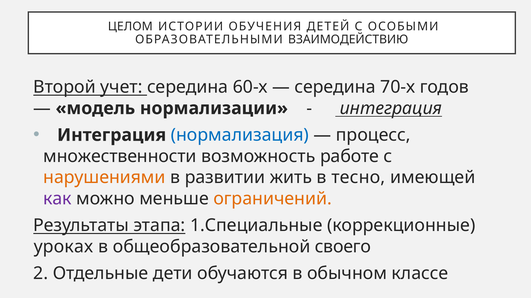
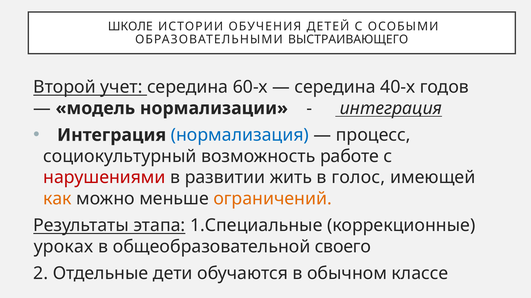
ЦЕЛОМ: ЦЕЛОМ -> ШКОЛЕ
ВЗАИМОДЕЙСТВИЮ: ВЗАИМОДЕЙСТВИЮ -> ВЫСТРАИВАЮЩЕГО
70-х: 70-х -> 40-х
множественности: множественности -> социокультурный
нарушениями colour: orange -> red
тесно: тесно -> голос
как colour: purple -> orange
